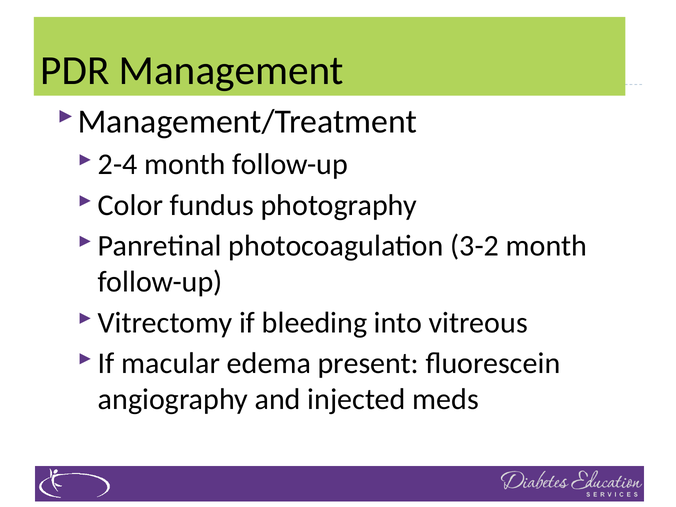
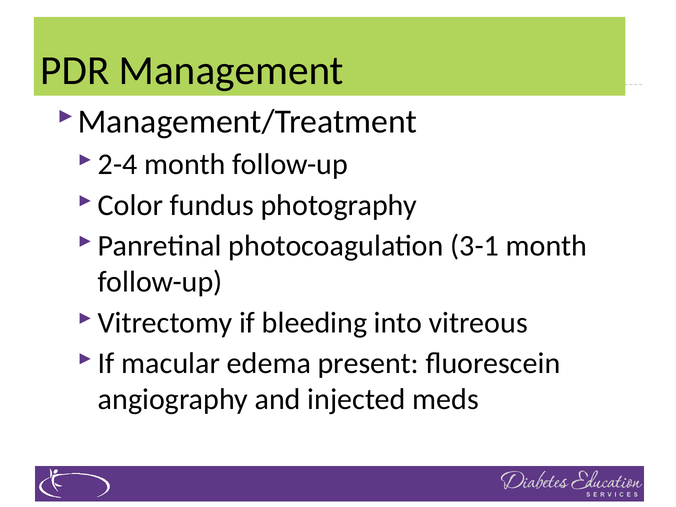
3-2: 3-2 -> 3-1
